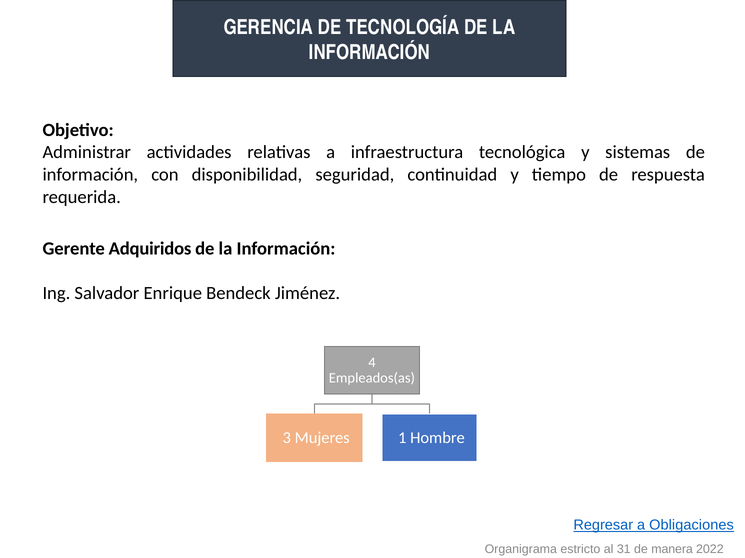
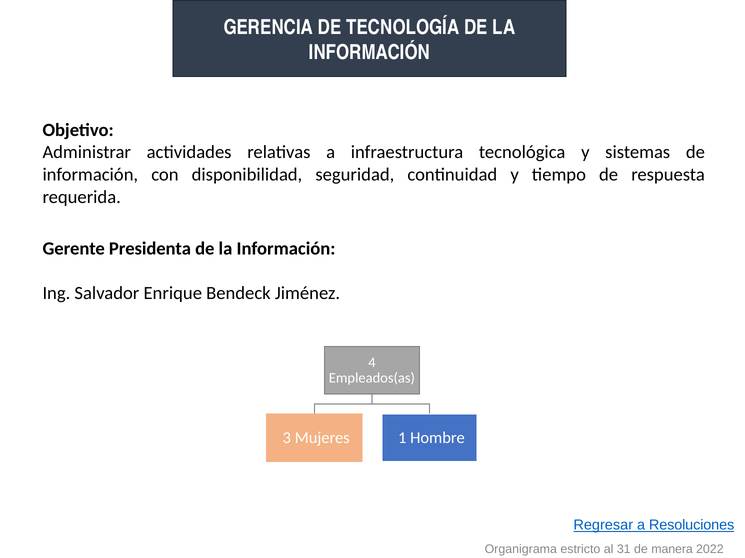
Adquiridos: Adquiridos -> Presidenta
Obligaciones: Obligaciones -> Resoluciones
